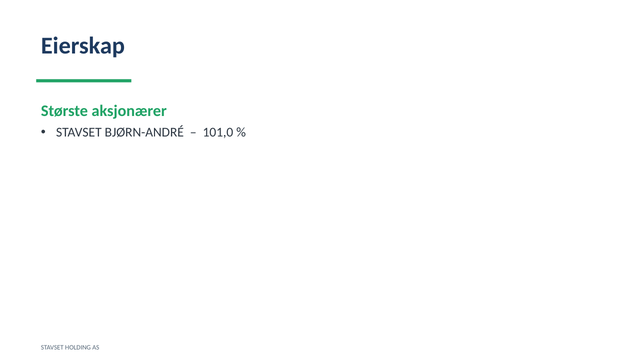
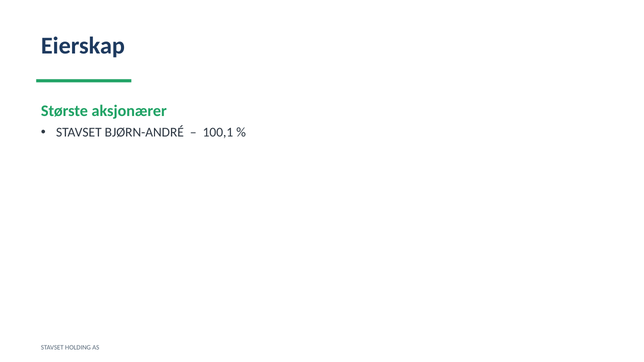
101,0: 101,0 -> 100,1
